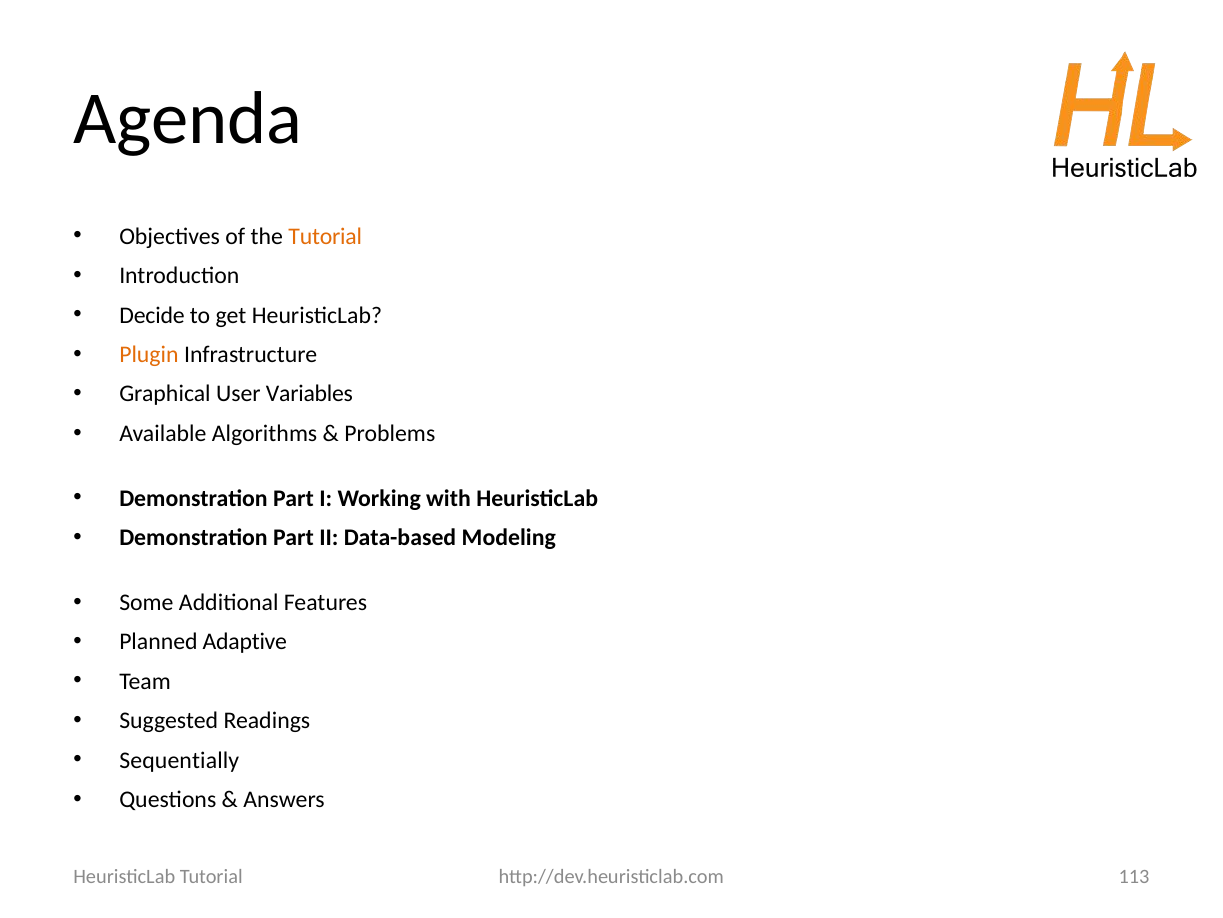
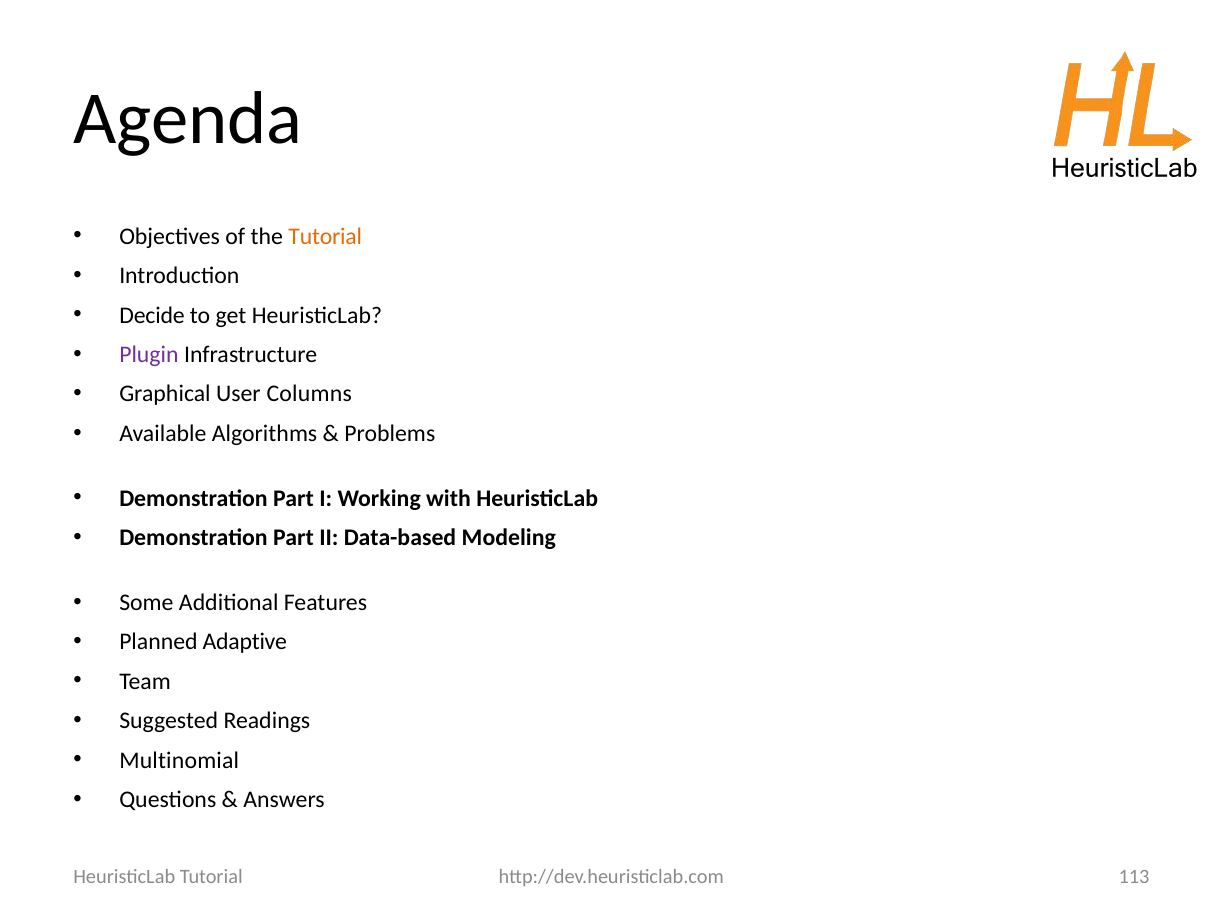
Plugin colour: orange -> purple
Variables: Variables -> Columns
Sequentially: Sequentially -> Multinomial
